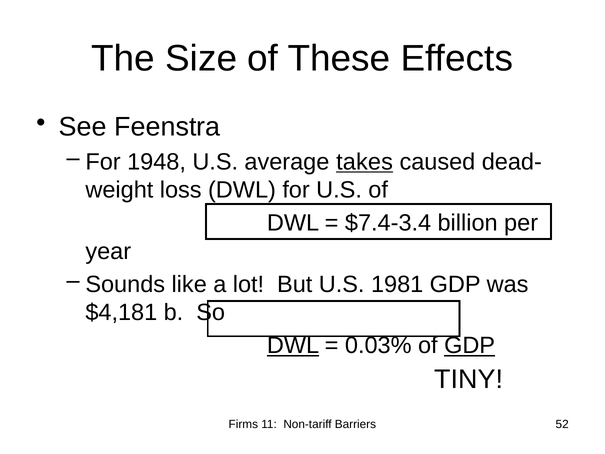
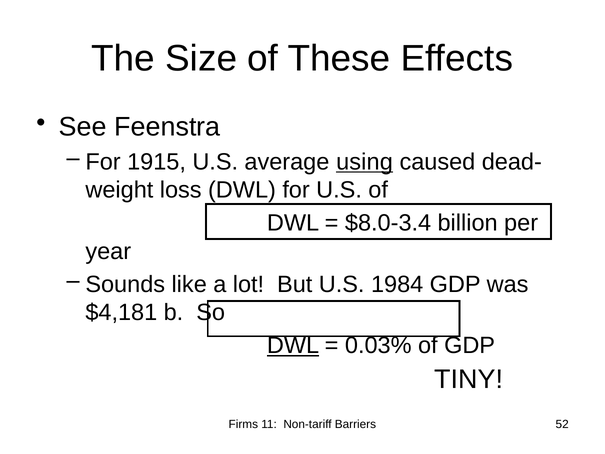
1948: 1948 -> 1915
takes: takes -> using
$7.4-3.4: $7.4-3.4 -> $8.0-3.4
1981: 1981 -> 1984
GDP at (470, 345) underline: present -> none
